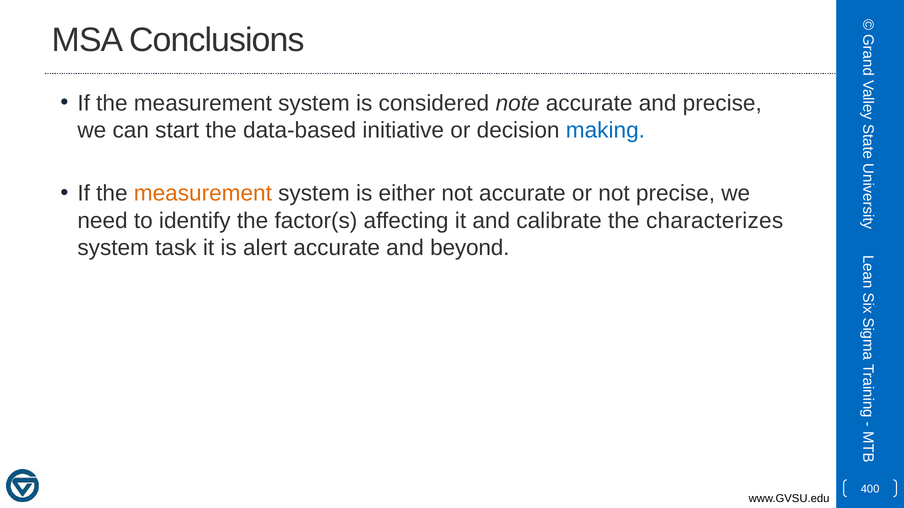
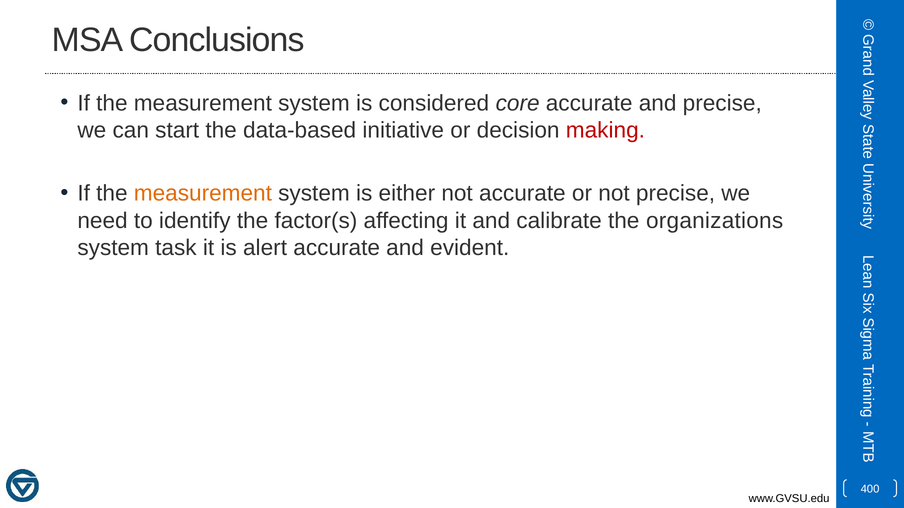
note: note -> core
making colour: blue -> red
characterizes: characterizes -> organizations
beyond: beyond -> evident
